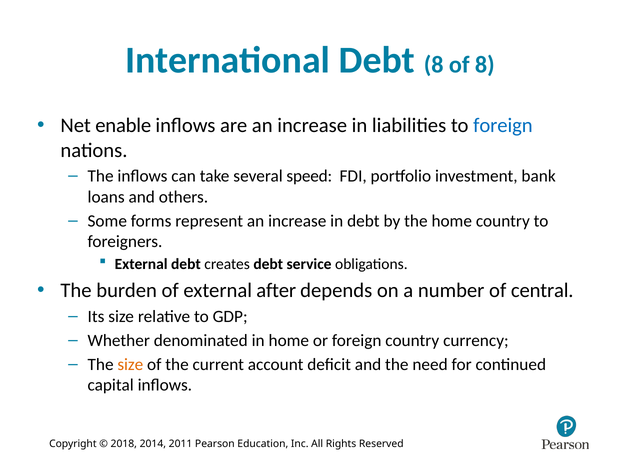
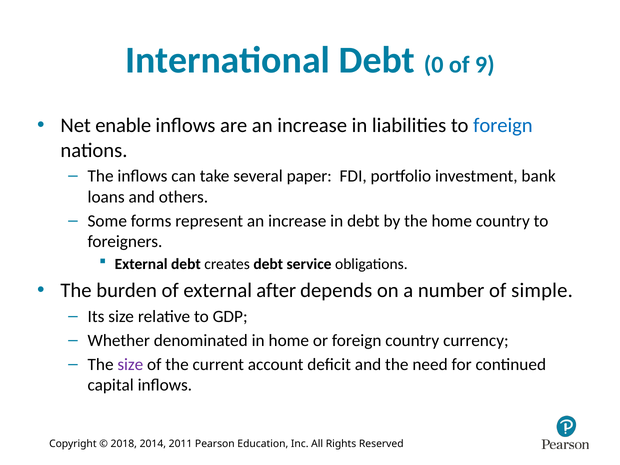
Debt 8: 8 -> 0
of 8: 8 -> 9
speed: speed -> paper
central: central -> simple
size at (130, 365) colour: orange -> purple
